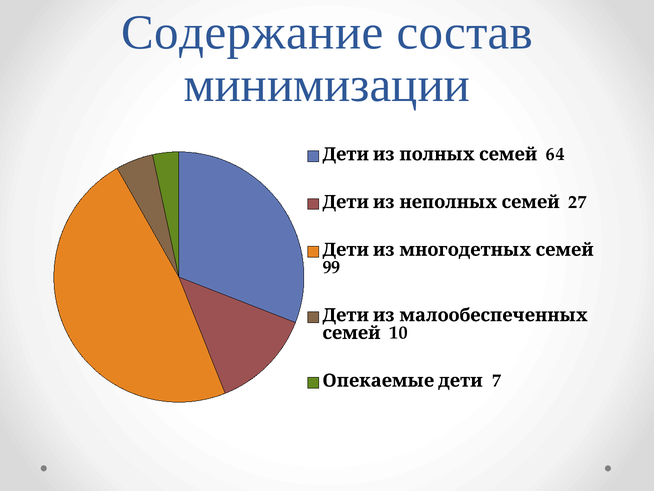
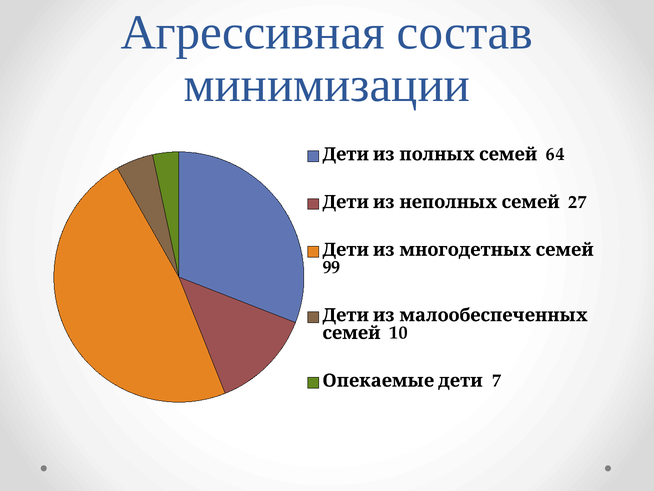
Содержание: Содержание -> Агрессивная
